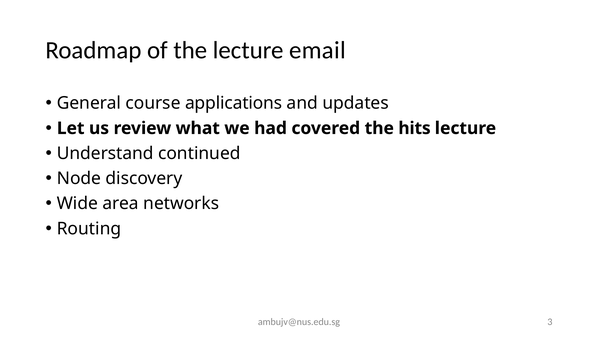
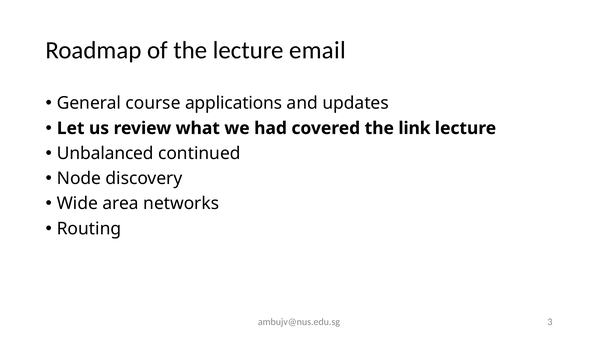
hits: hits -> link
Understand: Understand -> Unbalanced
